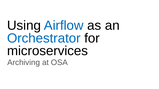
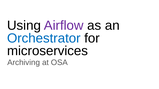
Airflow colour: blue -> purple
